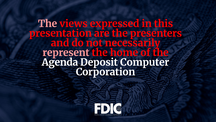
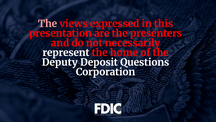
represent colour: pink -> white
Agenda: Agenda -> Deputy
Computer: Computer -> Questions
